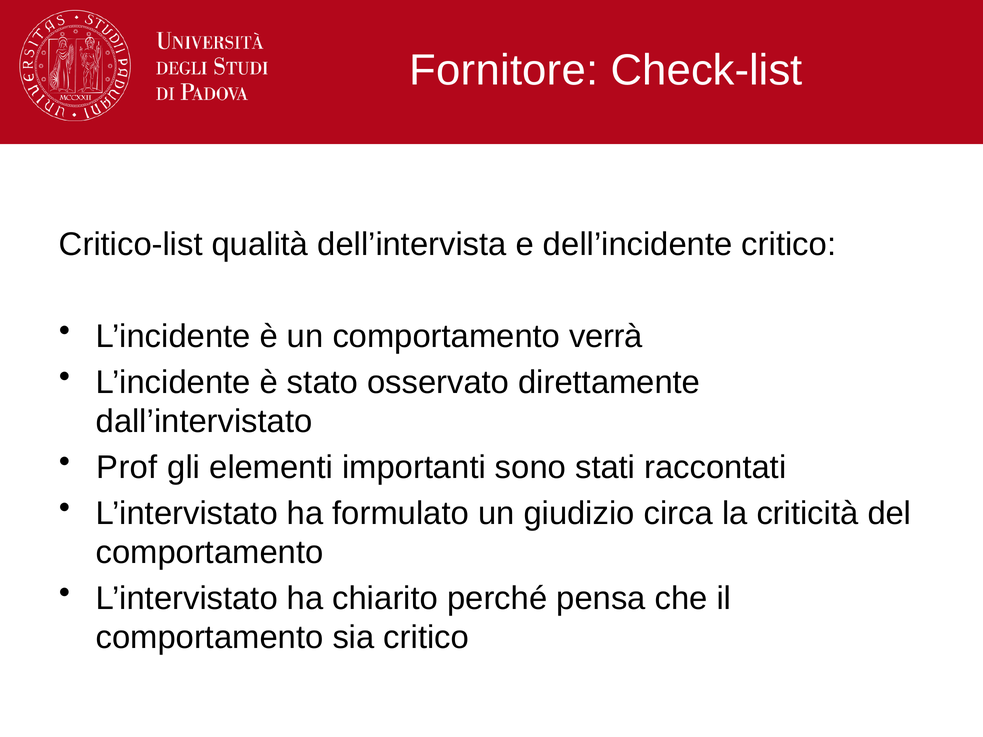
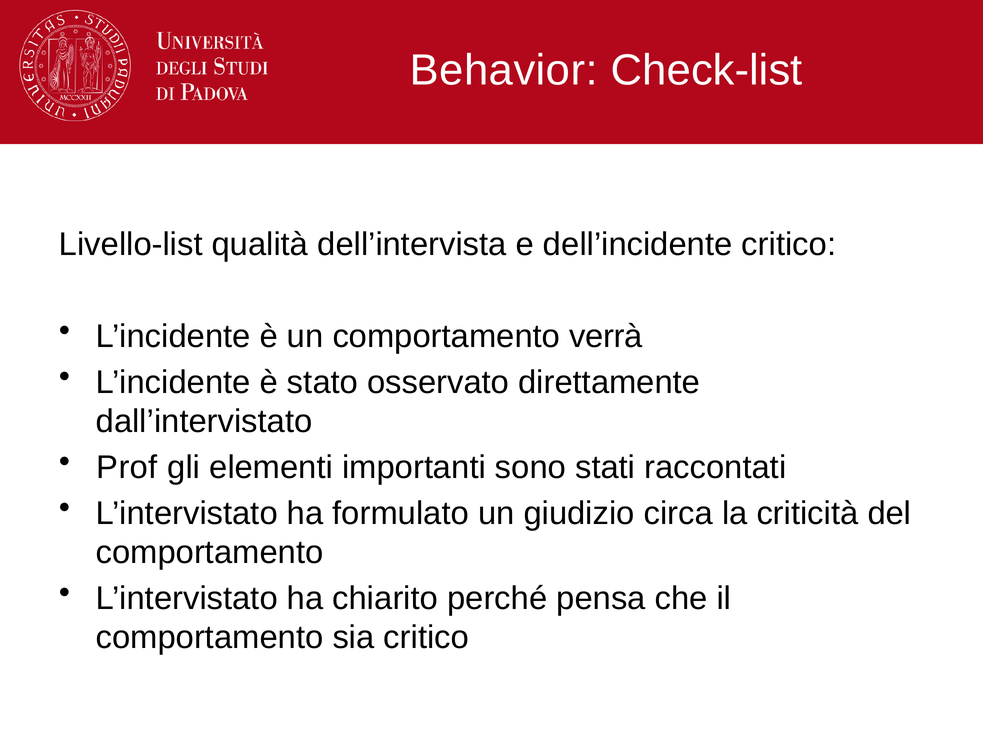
Fornitore: Fornitore -> Behavior
Critico-list: Critico-list -> Livello-list
